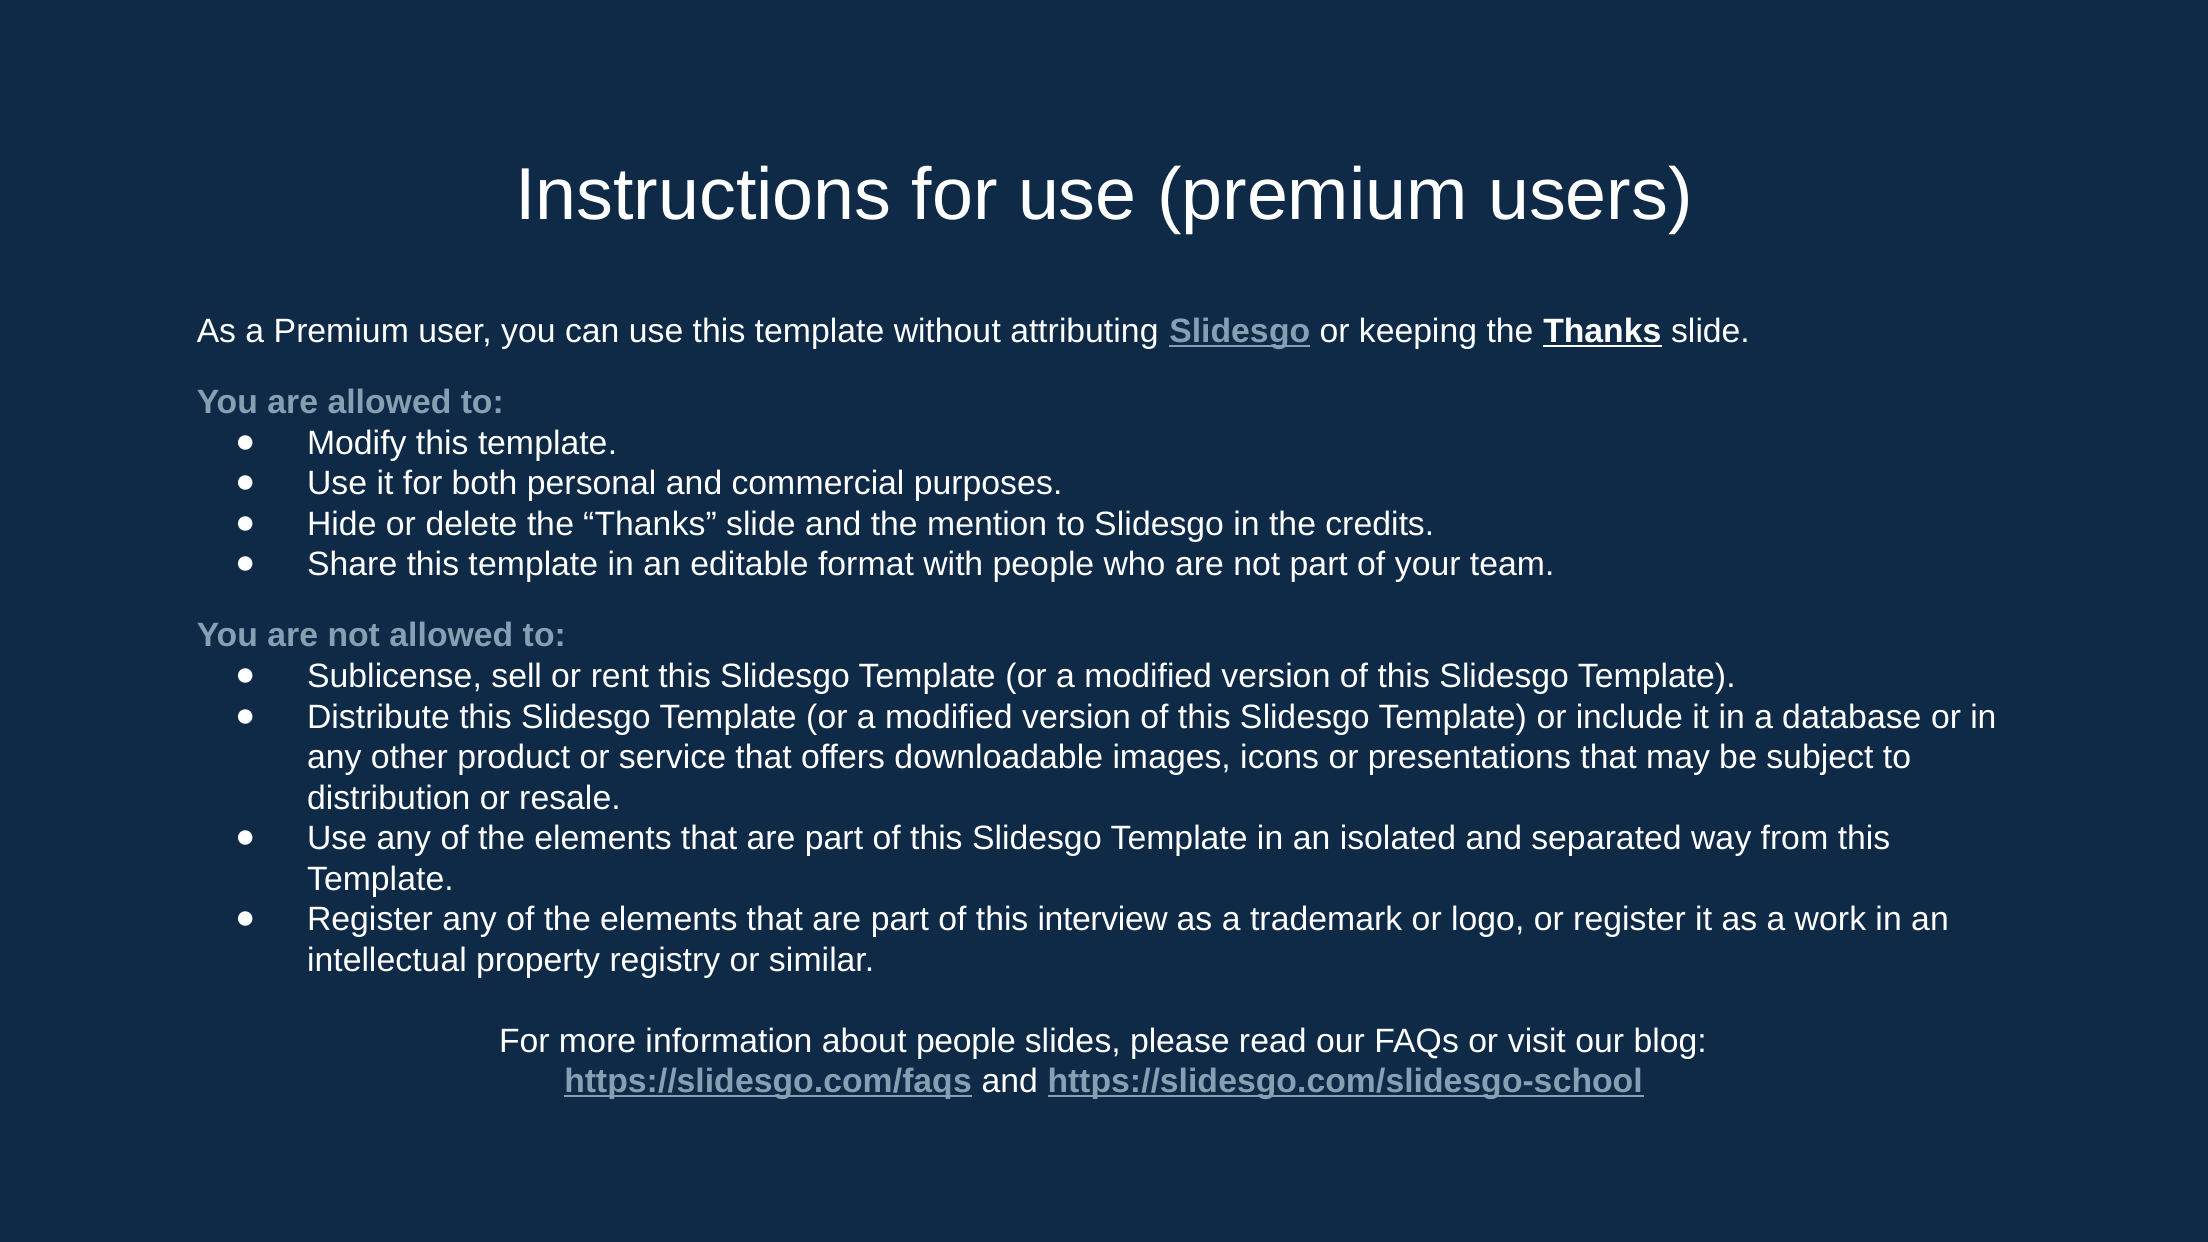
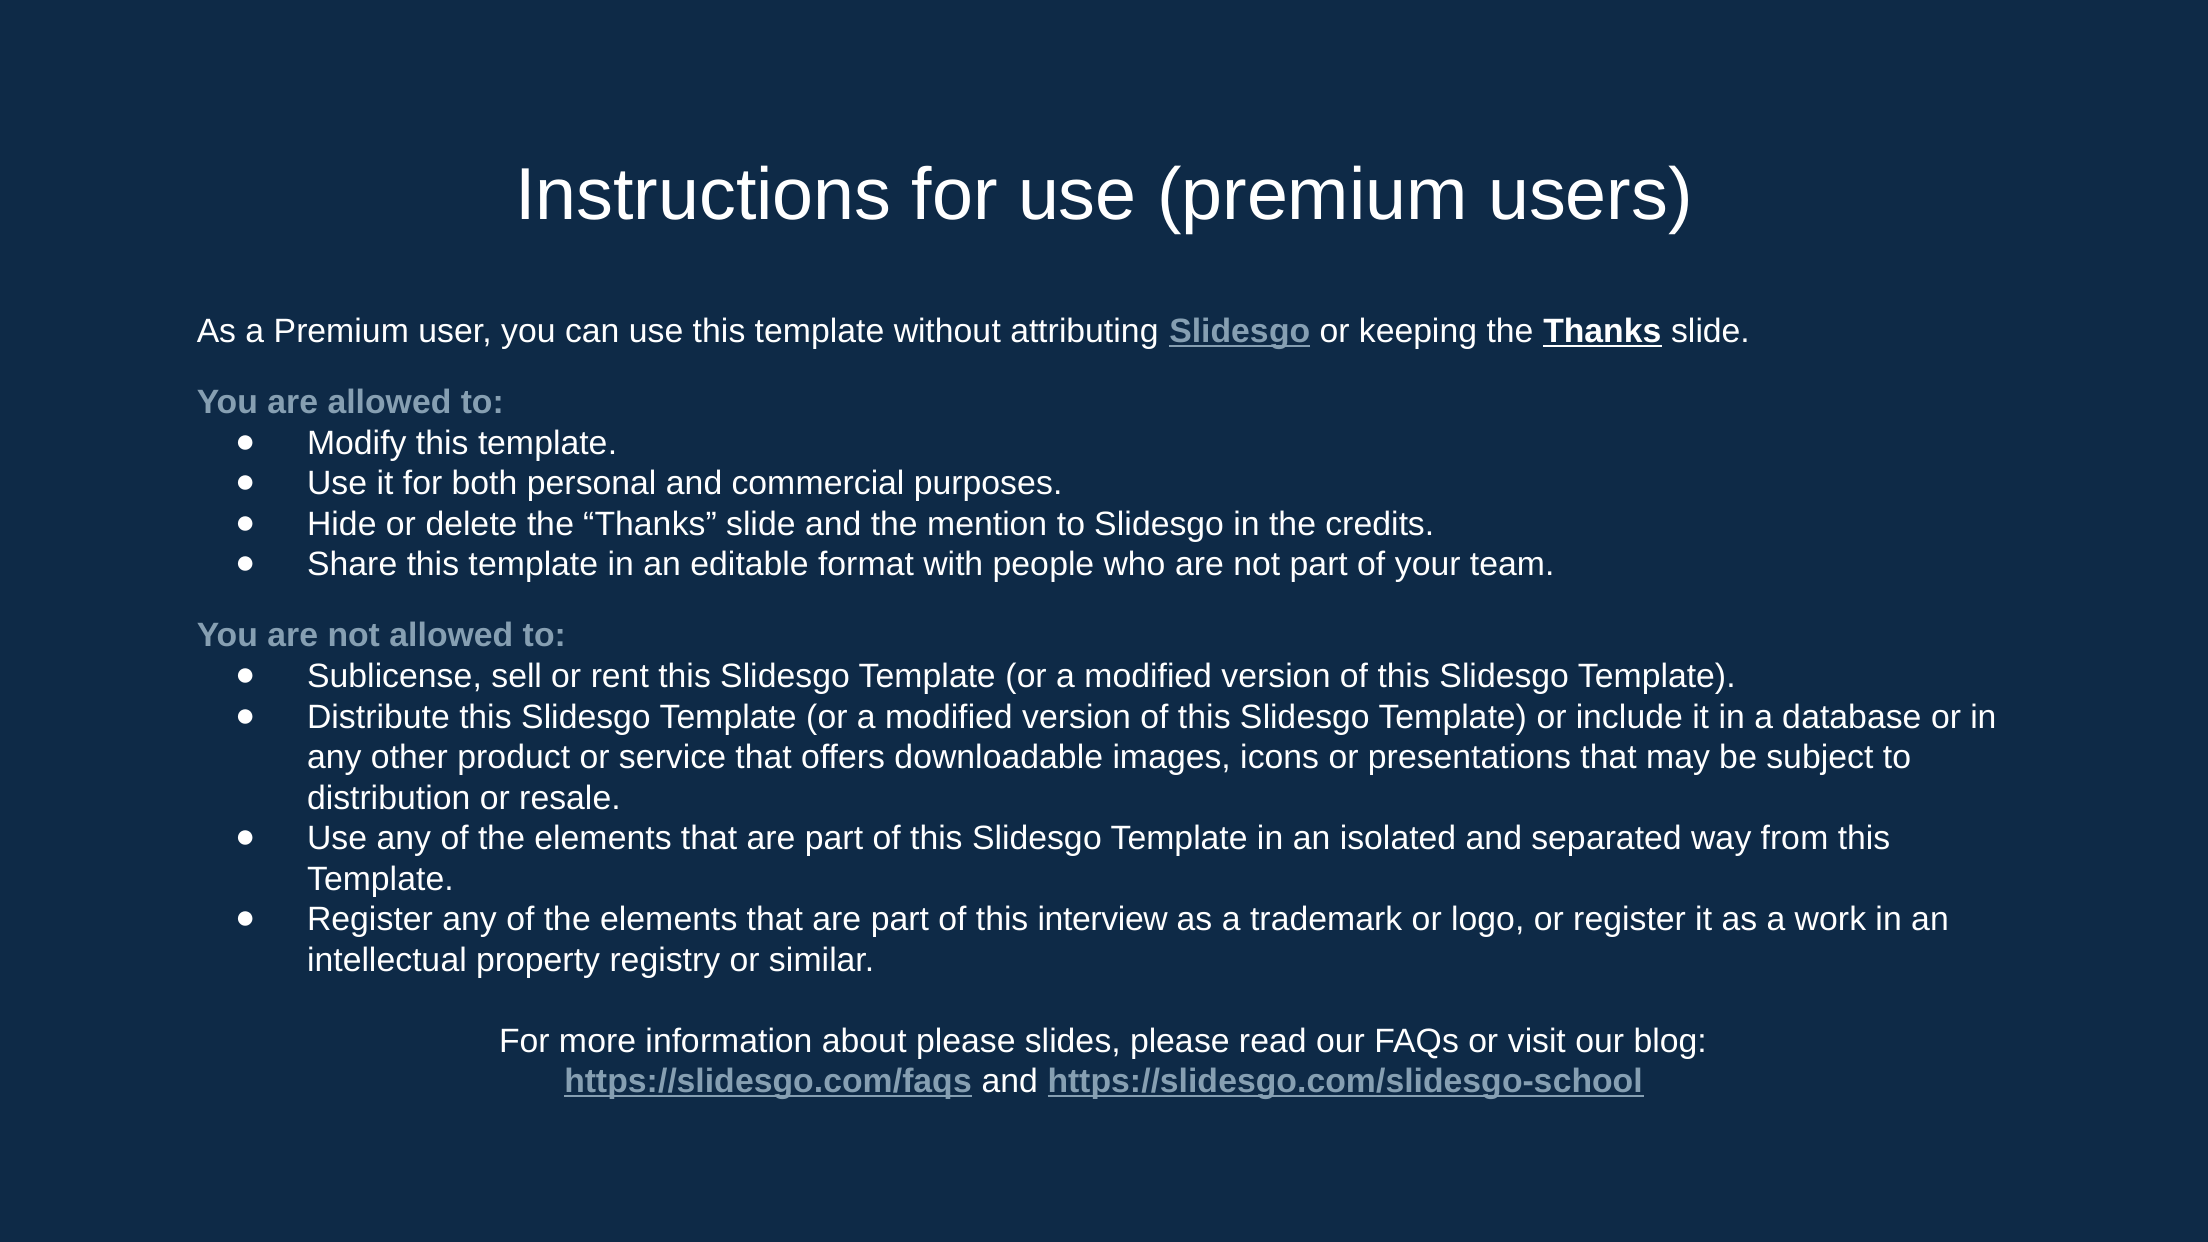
about people: people -> please
